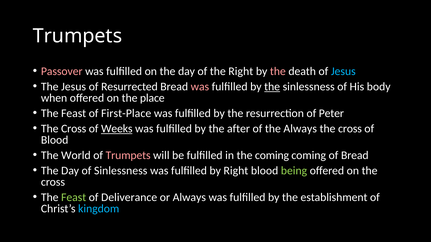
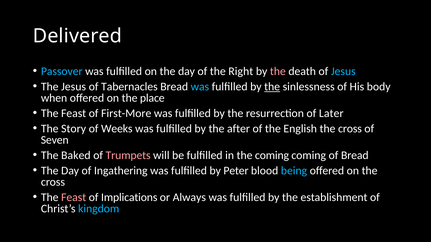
Trumpets at (78, 36): Trumpets -> Delivered
Passover colour: pink -> light blue
Resurrected: Resurrected -> Tabernacles
was at (200, 87) colour: pink -> light blue
First-Place: First-Place -> First-More
Peter: Peter -> Later
Cross at (74, 129): Cross -> Story
Weeks underline: present -> none
the Always: Always -> English
Blood at (55, 140): Blood -> Seven
World: World -> Baked
of Sinlessness: Sinlessness -> Ingathering
by Right: Right -> Peter
being colour: light green -> light blue
Feast at (74, 198) colour: light green -> pink
Deliverance: Deliverance -> Implications
